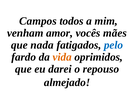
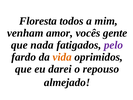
Campos: Campos -> Floresta
mães: mães -> gente
pelo colour: blue -> purple
